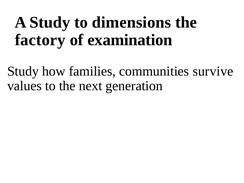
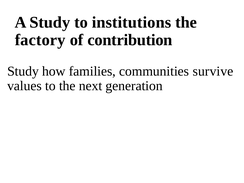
dimensions: dimensions -> institutions
examination: examination -> contribution
